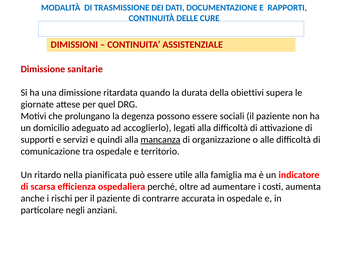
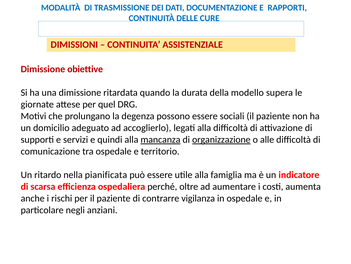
sanitarie: sanitarie -> obiettive
obiettivi: obiettivi -> modello
organizzazione underline: none -> present
accurata: accurata -> vigilanza
